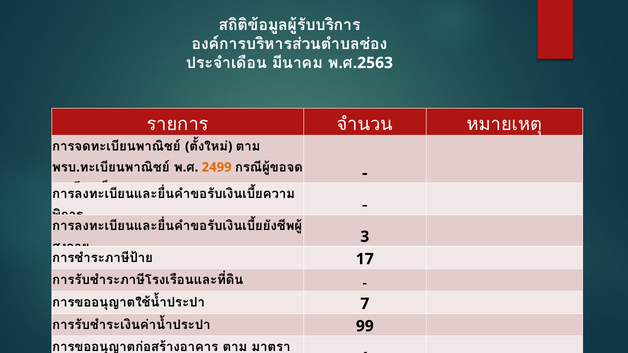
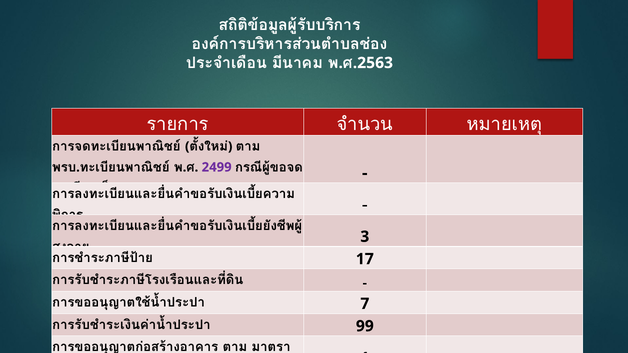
2499 colour: orange -> purple
